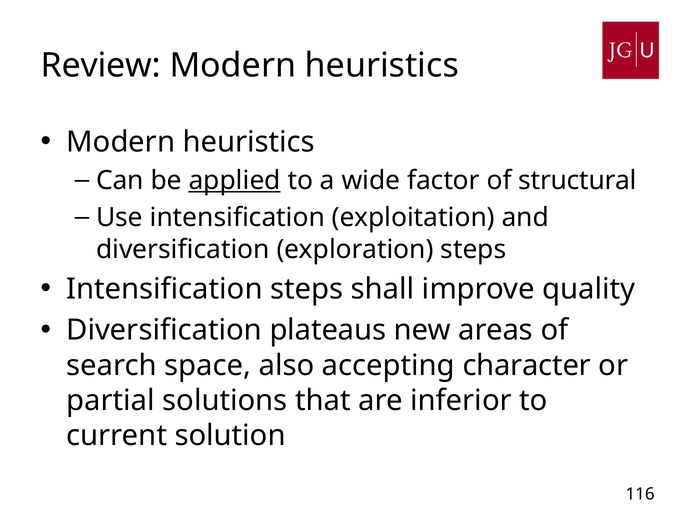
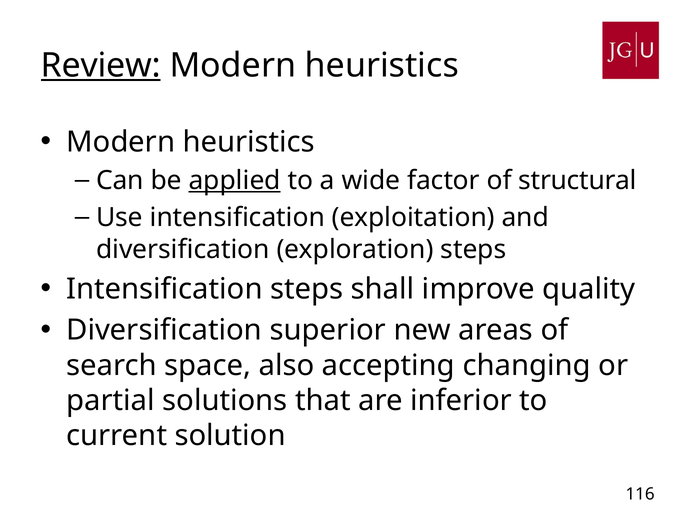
Review underline: none -> present
plateaus: plateaus -> superior
character: character -> changing
